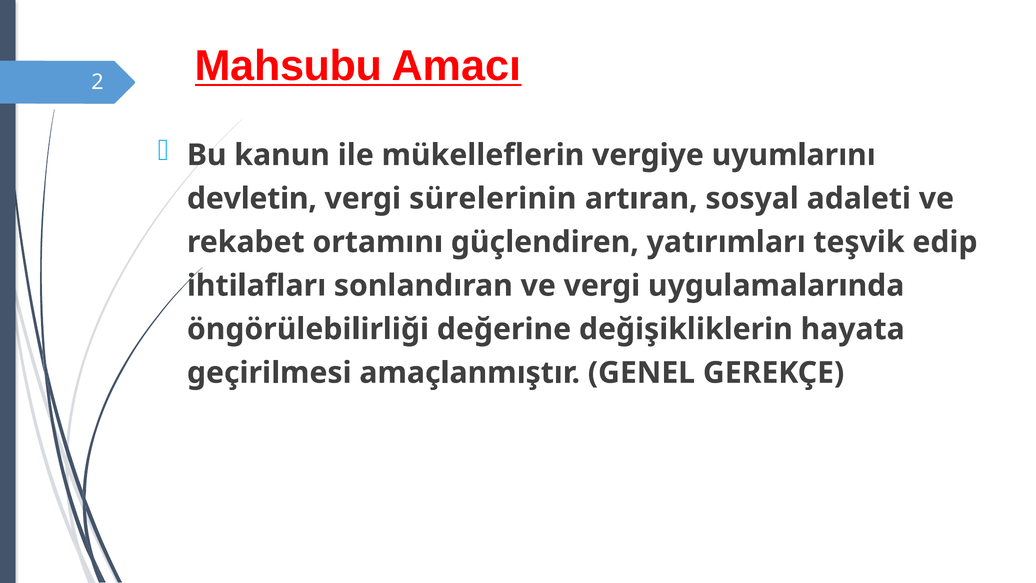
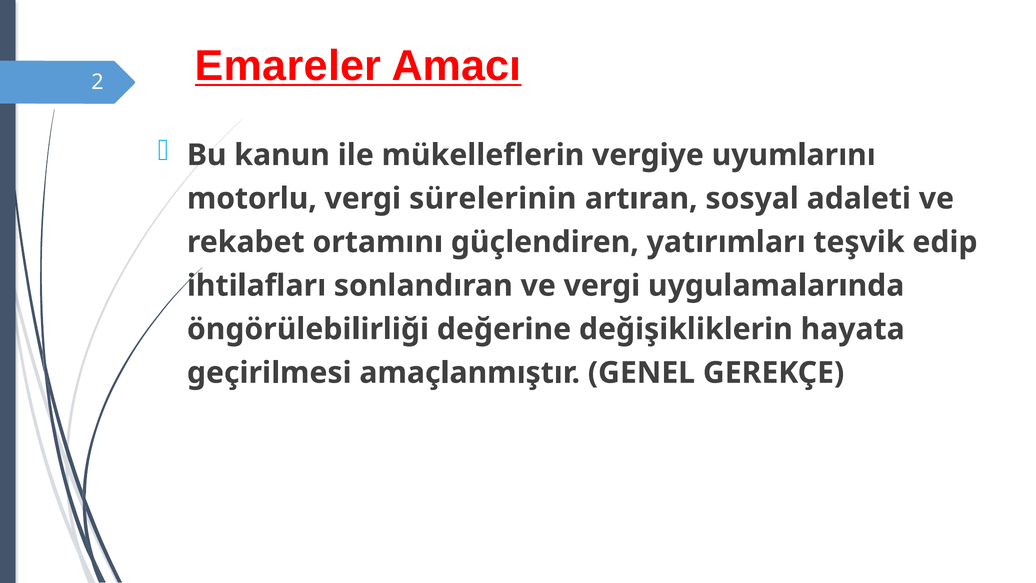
Mahsubu: Mahsubu -> Emareler
devletin: devletin -> motorlu
